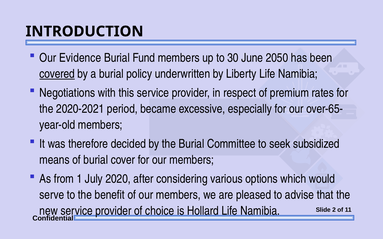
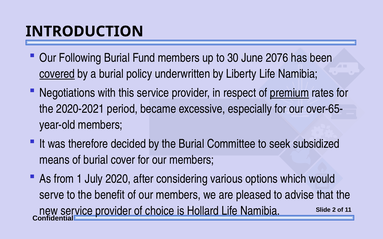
Evidence: Evidence -> Following
2050: 2050 -> 2076
premium underline: none -> present
